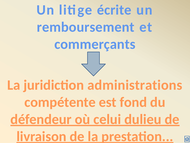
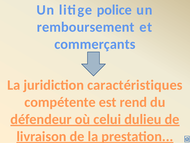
écrite: écrite -> police
administrations: administrations -> caractéristiques
fond: fond -> rend
